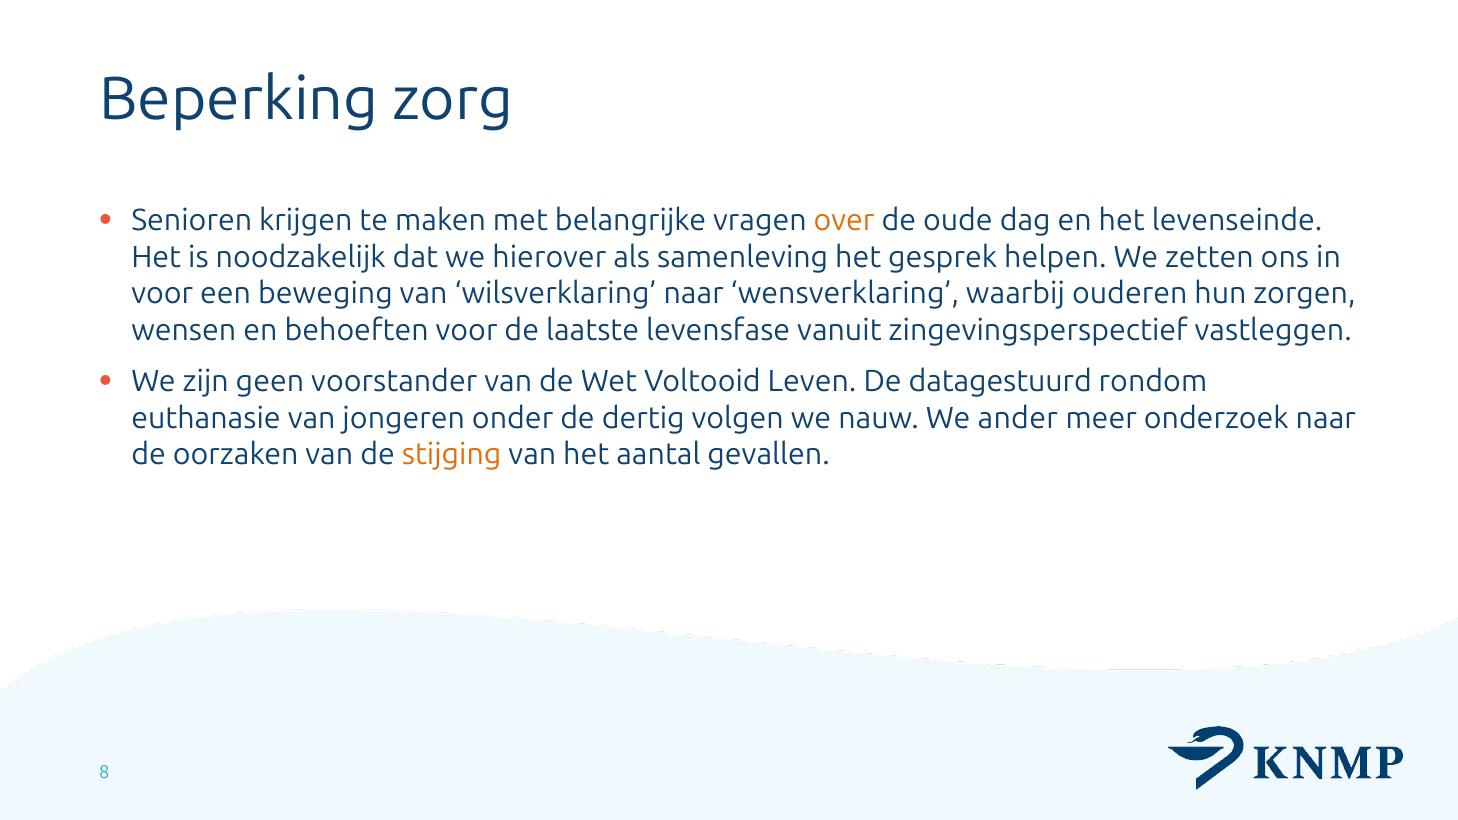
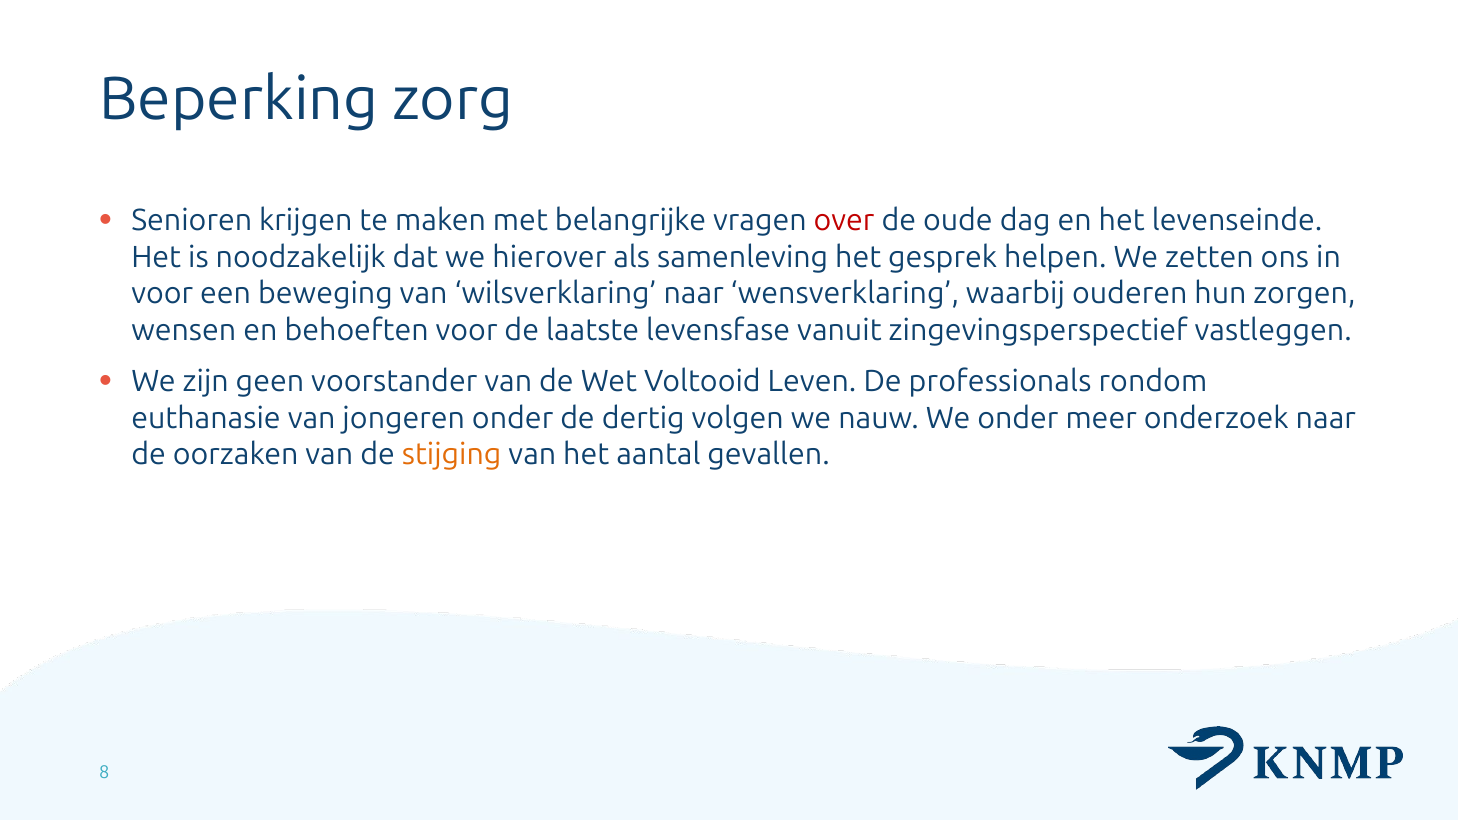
over colour: orange -> red
datagestuurd: datagestuurd -> professionals
We ander: ander -> onder
